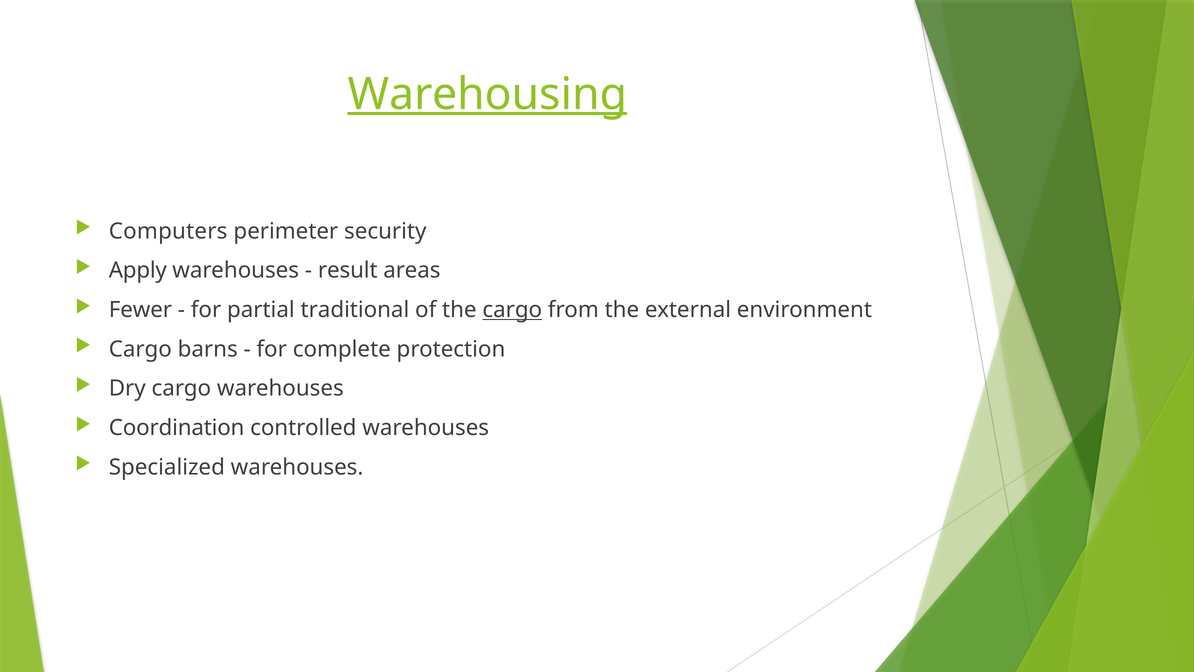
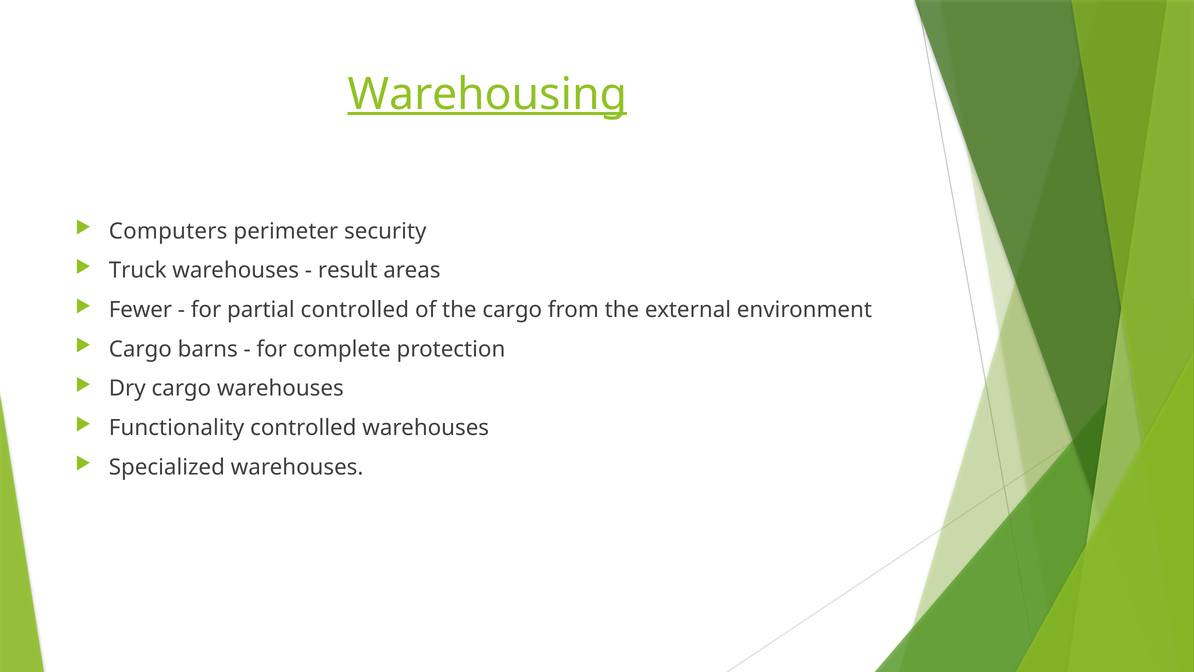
Apply: Apply -> Truck
partial traditional: traditional -> controlled
cargo at (512, 310) underline: present -> none
Coordination: Coordination -> Functionality
